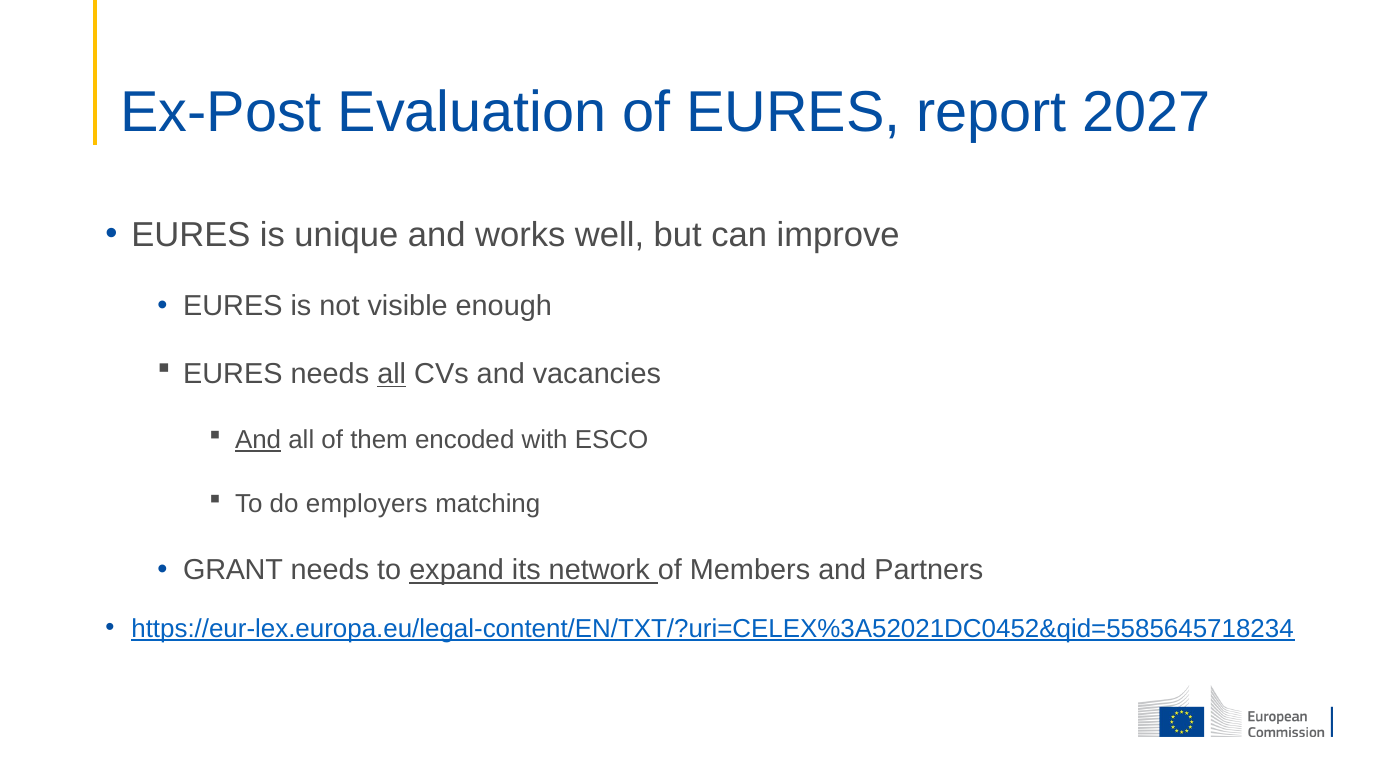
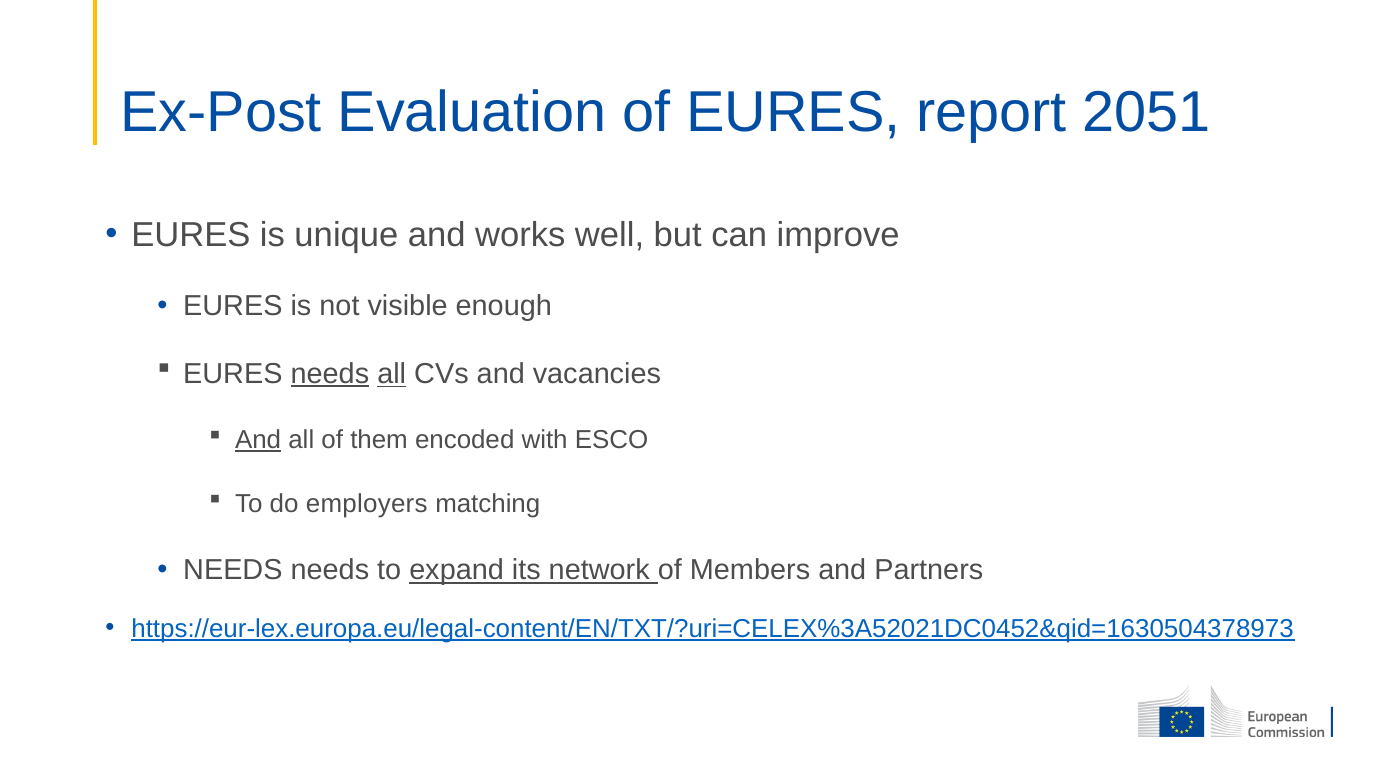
2027: 2027 -> 2051
needs at (330, 374) underline: none -> present
GRANT at (233, 570): GRANT -> NEEDS
https://eur-lex.europa.eu/legal-content/EN/TXT/?uri=CELEX%3A52021DC0452&qid=5585645718234: https://eur-lex.europa.eu/legal-content/EN/TXT/?uri=CELEX%3A52021DC0452&qid=5585645718234 -> https://eur-lex.europa.eu/legal-content/EN/TXT/?uri=CELEX%3A52021DC0452&qid=1630504378973
